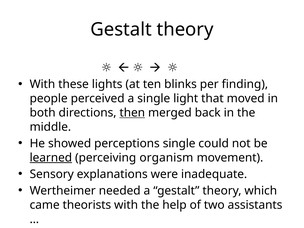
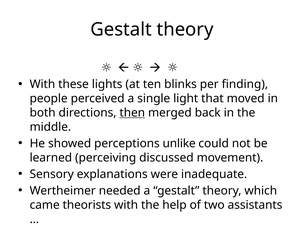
perceptions single: single -> unlike
learned underline: present -> none
organism: organism -> discussed
